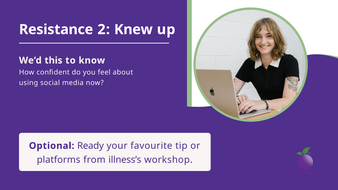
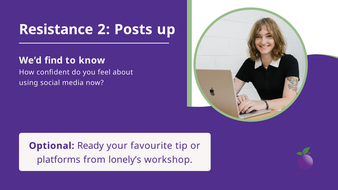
Knew: Knew -> Posts
this: this -> find
illness’s: illness’s -> lonely’s
